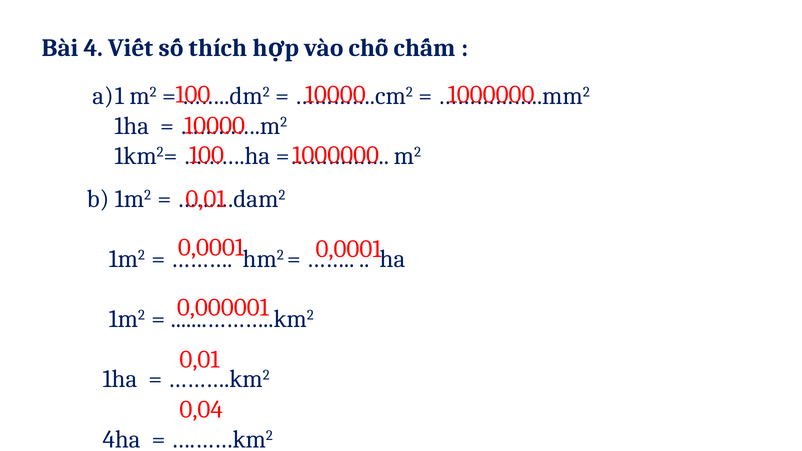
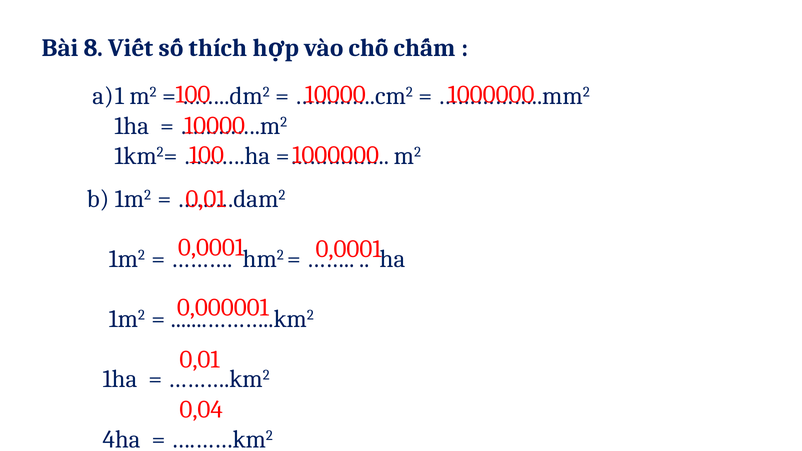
4: 4 -> 8
